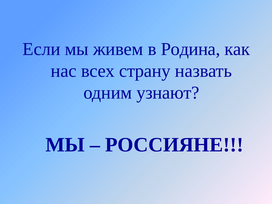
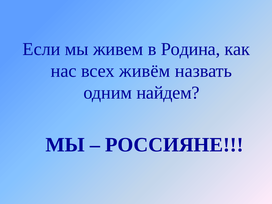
страну: страну -> живём
узнают: узнают -> найдем
